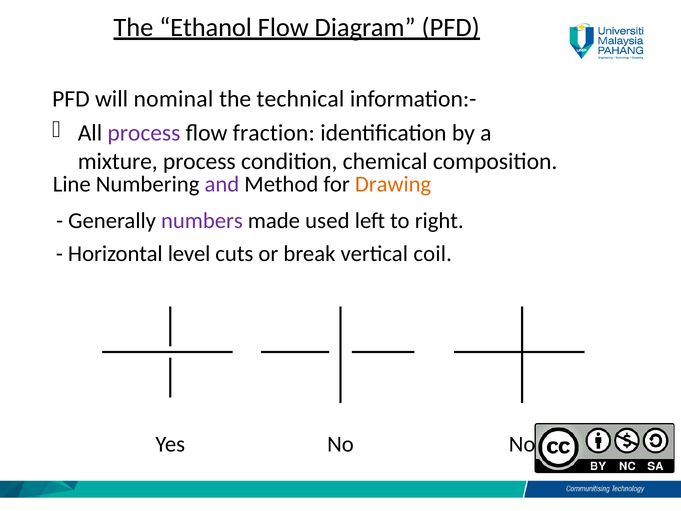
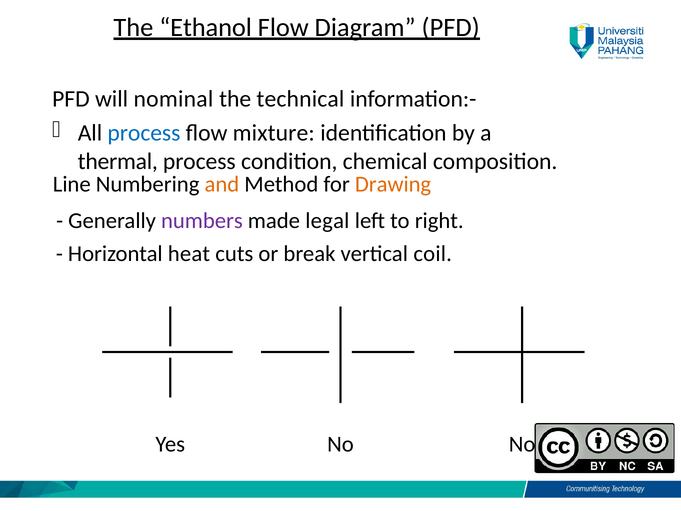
process at (144, 133) colour: purple -> blue
fraction: fraction -> mixture
mixture: mixture -> thermal
and colour: purple -> orange
used: used -> legal
level: level -> heat
